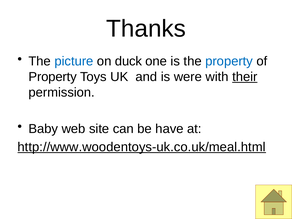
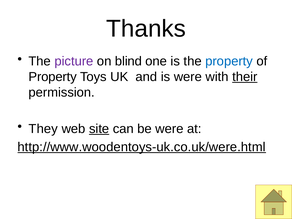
picture colour: blue -> purple
duck: duck -> blind
Baby: Baby -> They
site underline: none -> present
be have: have -> were
http://www.woodentoys-uk.co.uk/meal.html: http://www.woodentoys-uk.co.uk/meal.html -> http://www.woodentoys-uk.co.uk/were.html
